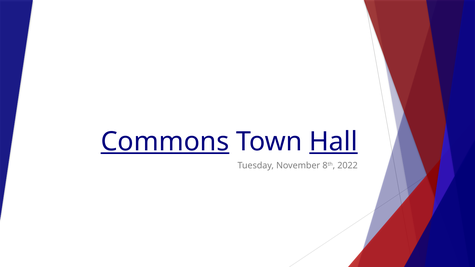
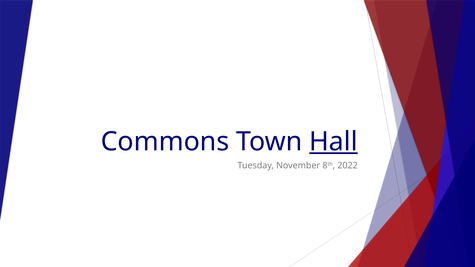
Commons underline: present -> none
